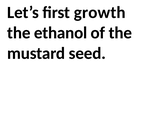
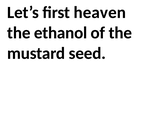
growth: growth -> heaven
